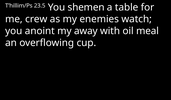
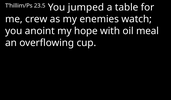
shemen: shemen -> jumped
away: away -> hope
